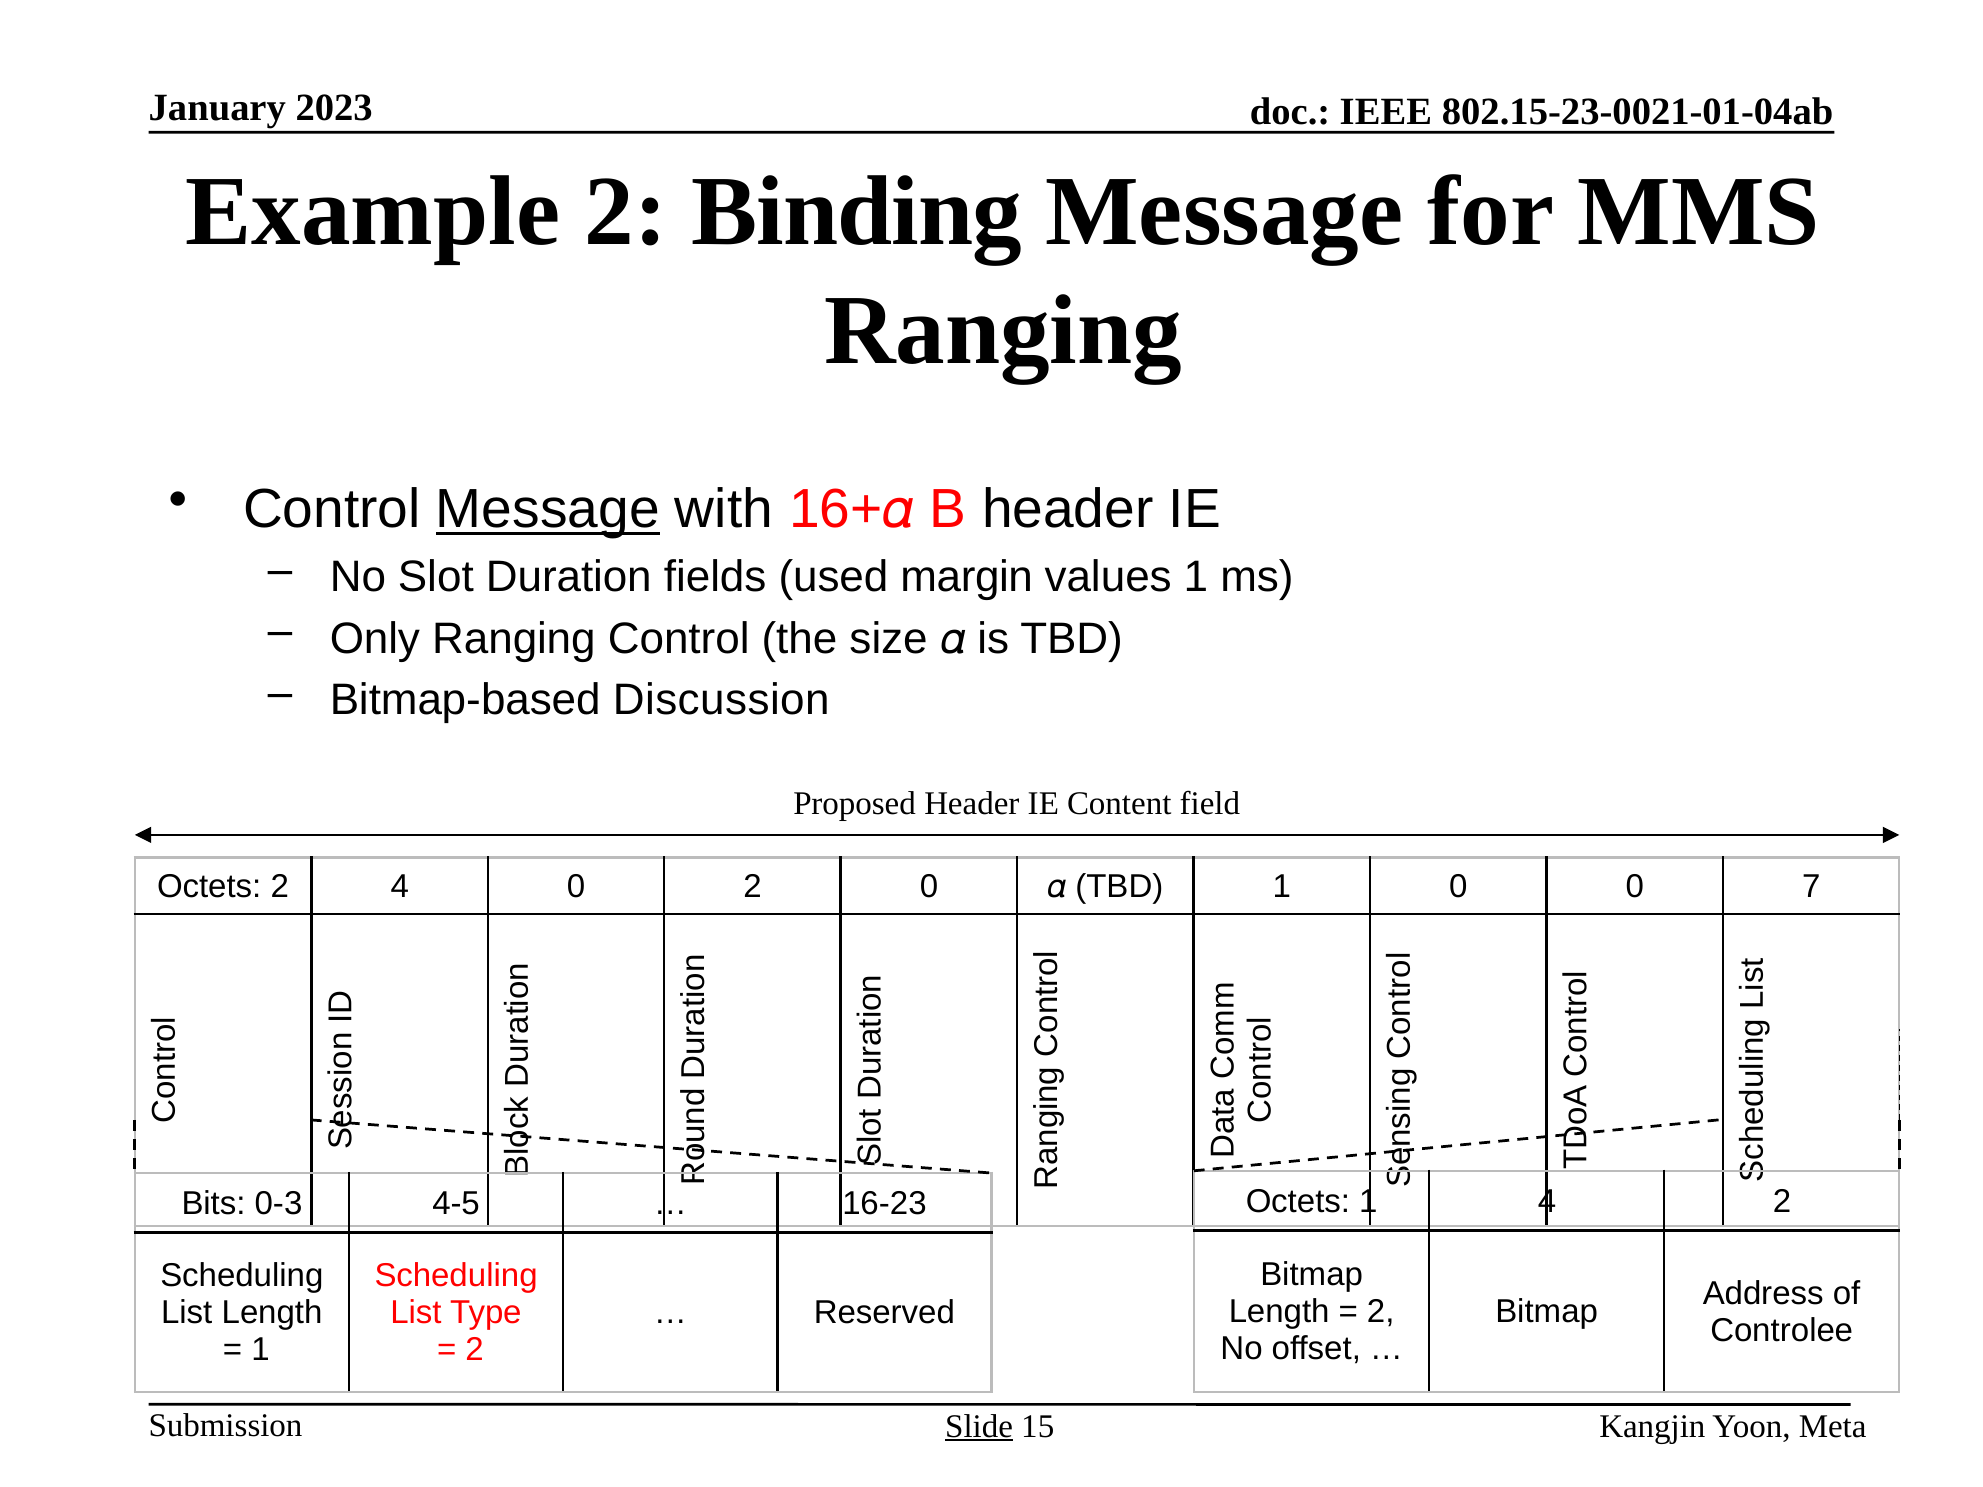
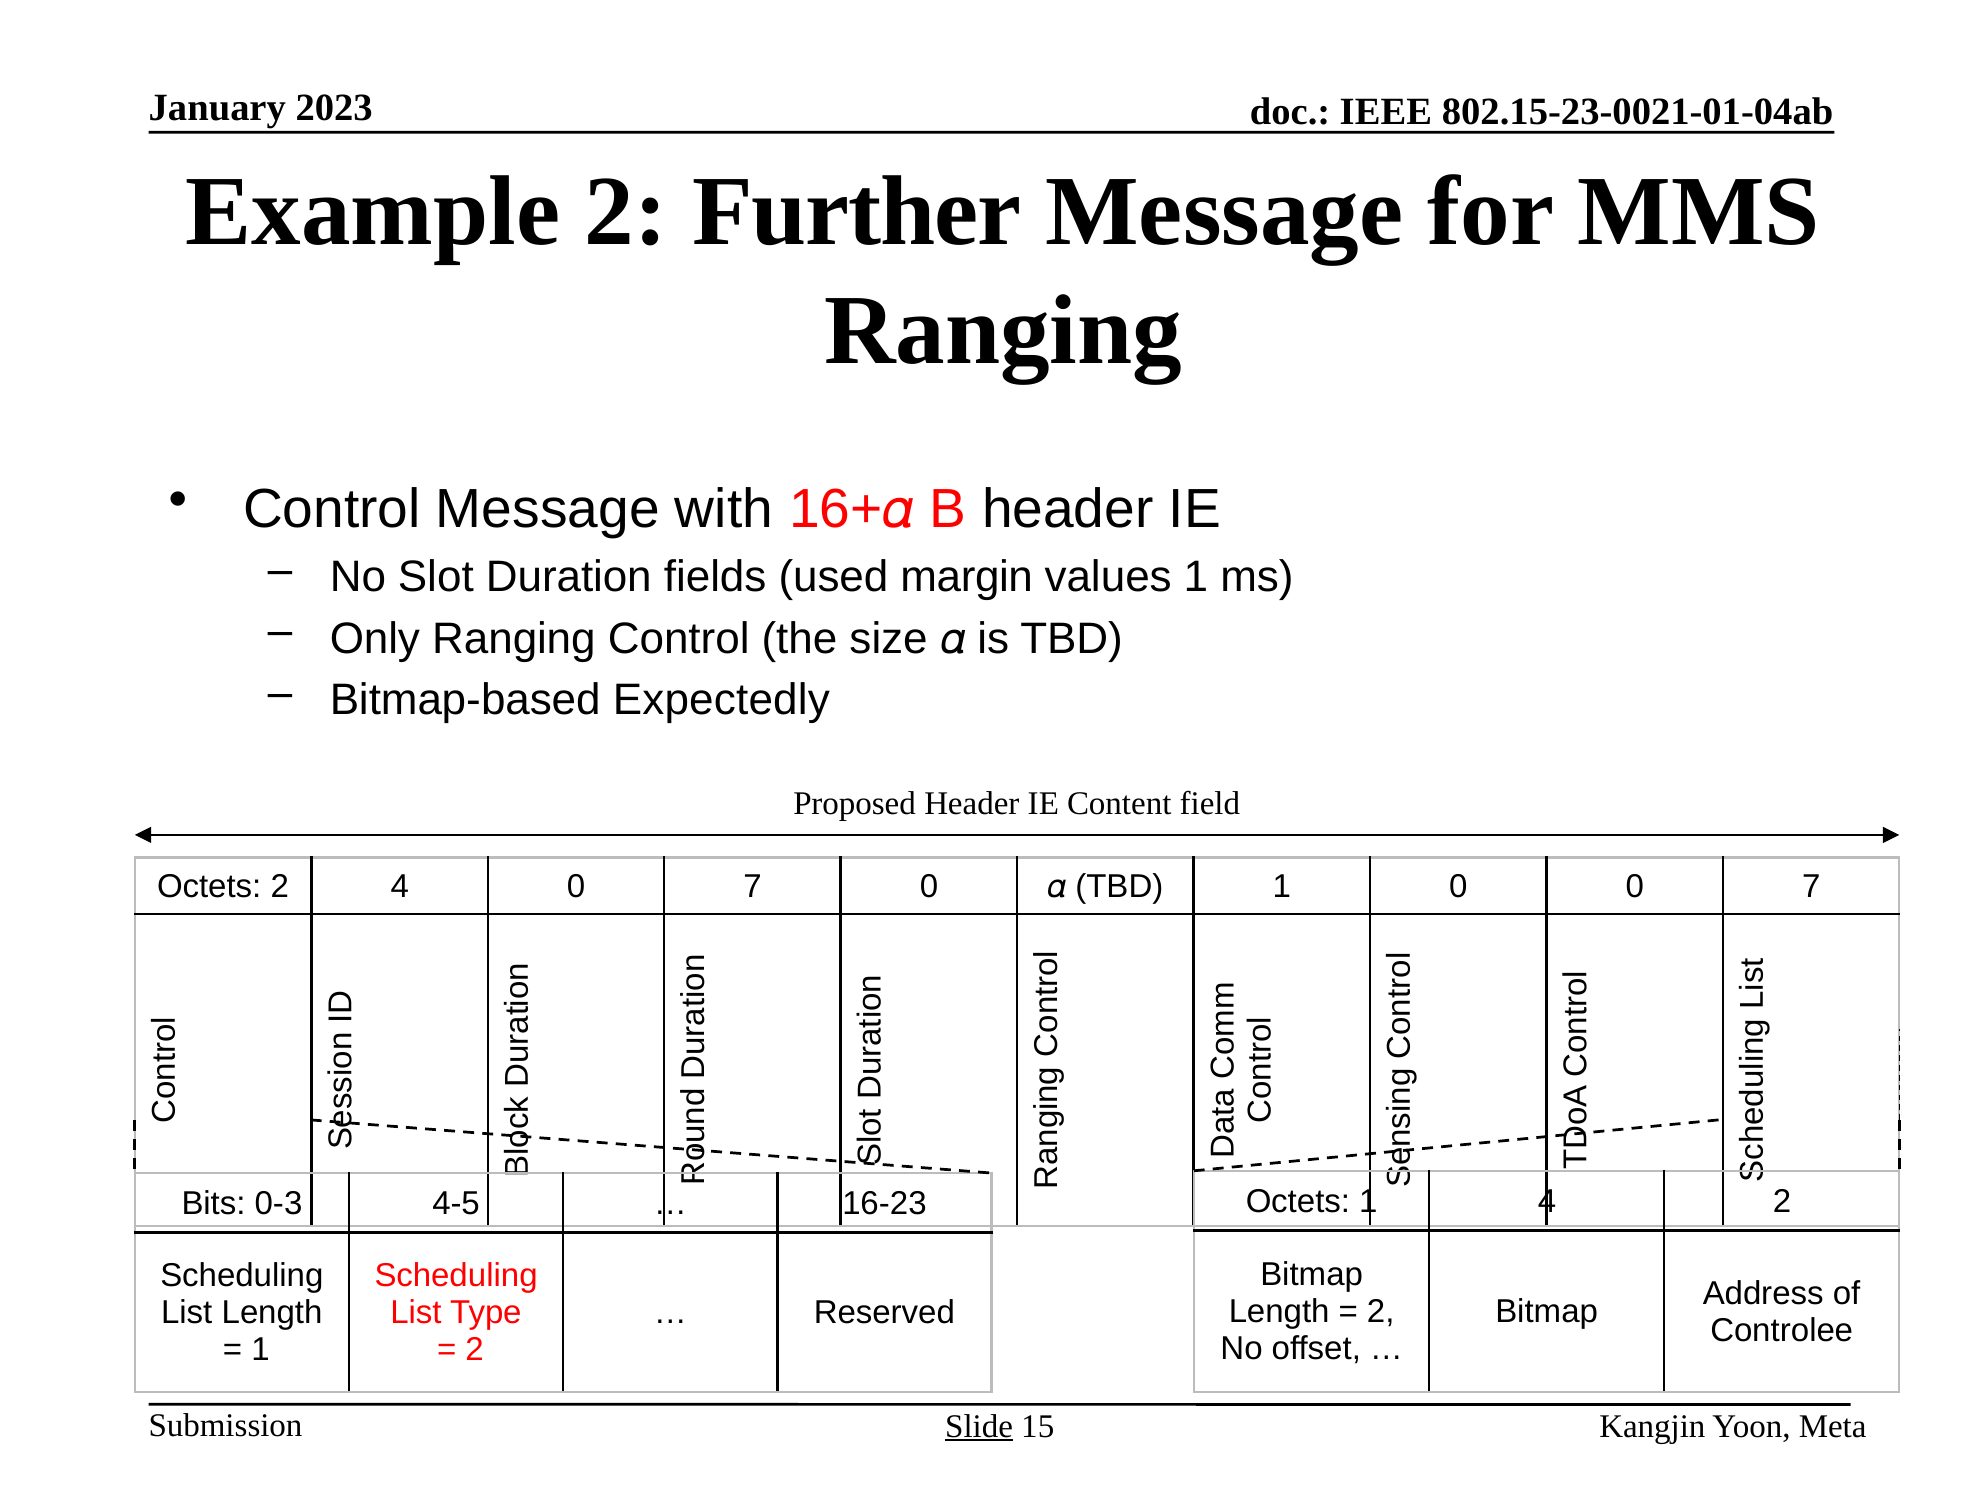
Binding: Binding -> Further
Message at (548, 510) underline: present -> none
Discussion: Discussion -> Expectedly
4 0 2: 2 -> 7
